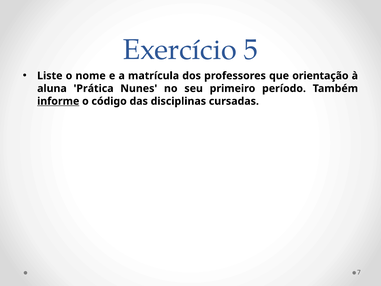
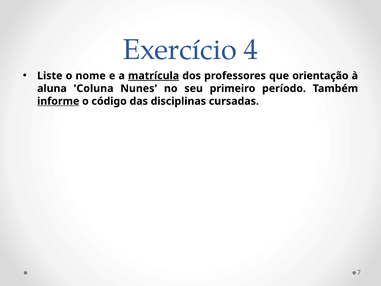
5: 5 -> 4
matrícula underline: none -> present
Prática: Prática -> Coluna
